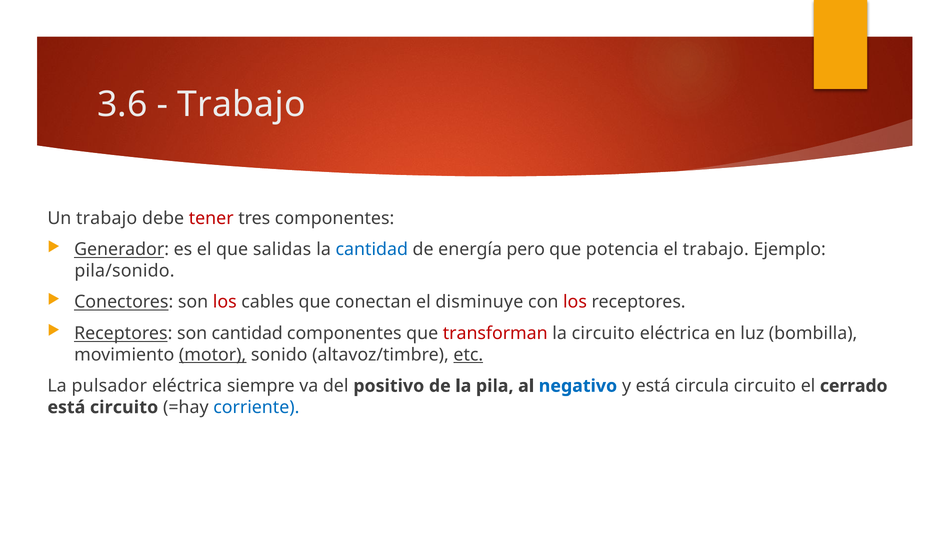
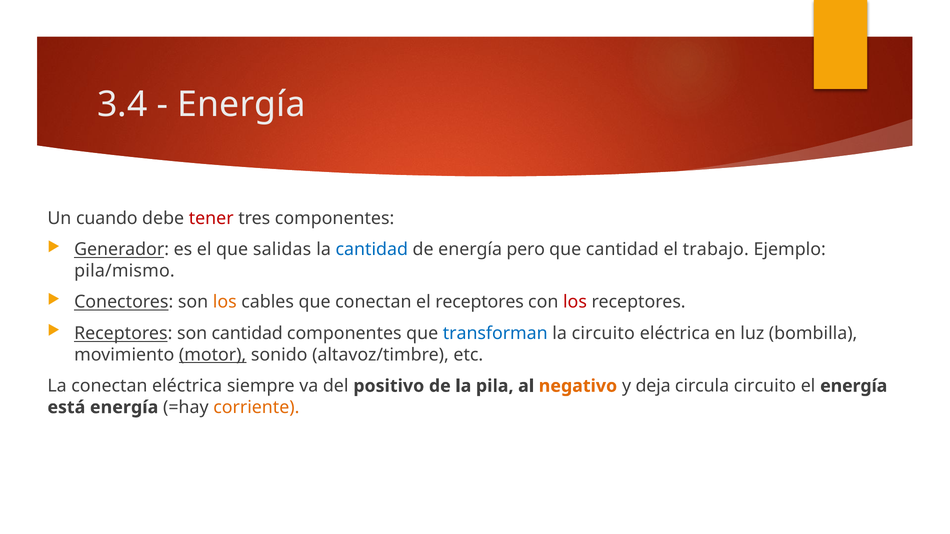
3.6: 3.6 -> 3.4
Trabajo at (241, 105): Trabajo -> Energía
Un trabajo: trabajo -> cuando
que potencia: potencia -> cantidad
pila/sonido: pila/sonido -> pila/mismo
los at (225, 302) colour: red -> orange
el disminuye: disminuye -> receptores
transforman colour: red -> blue
etc underline: present -> none
La pulsador: pulsador -> conectan
negativo colour: blue -> orange
y está: está -> deja
el cerrado: cerrado -> energía
está circuito: circuito -> energía
corriente colour: blue -> orange
